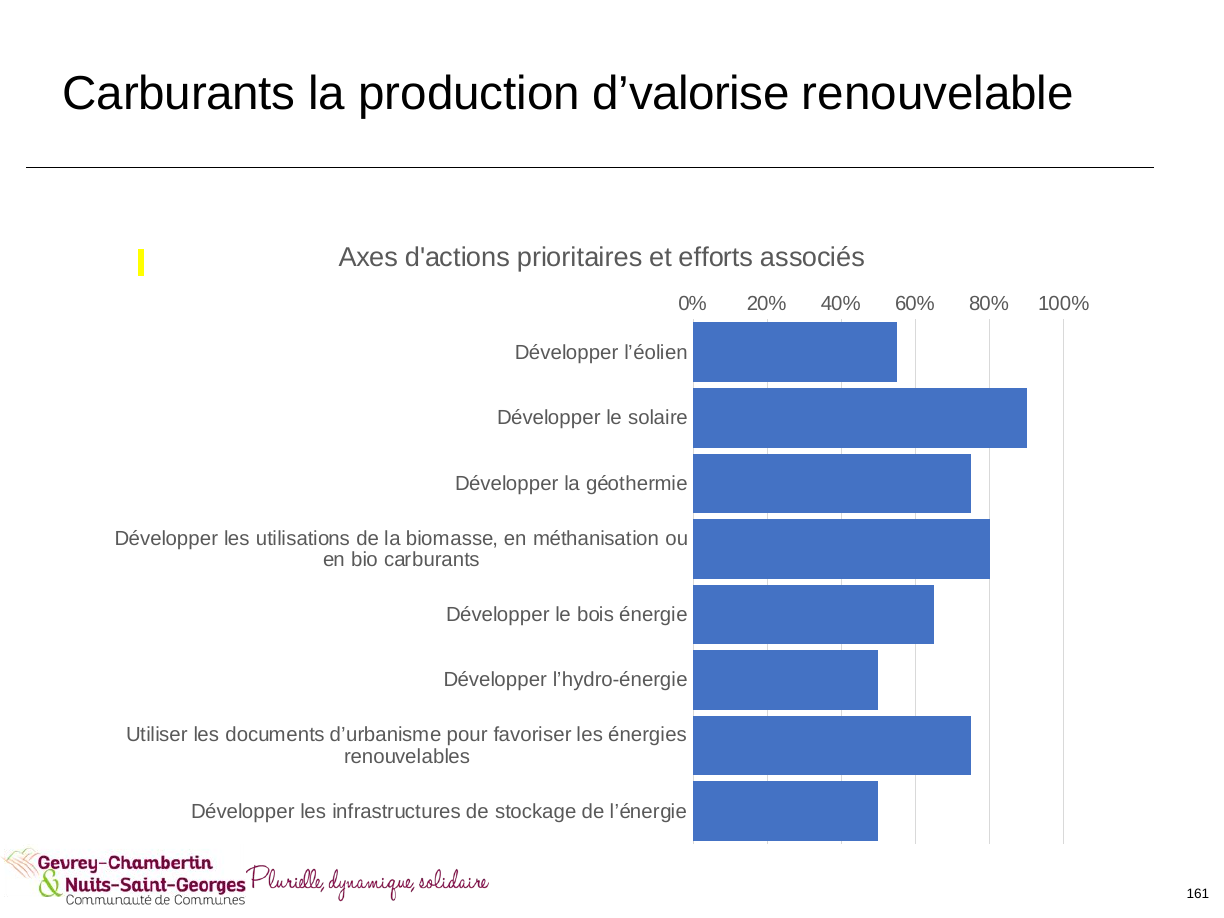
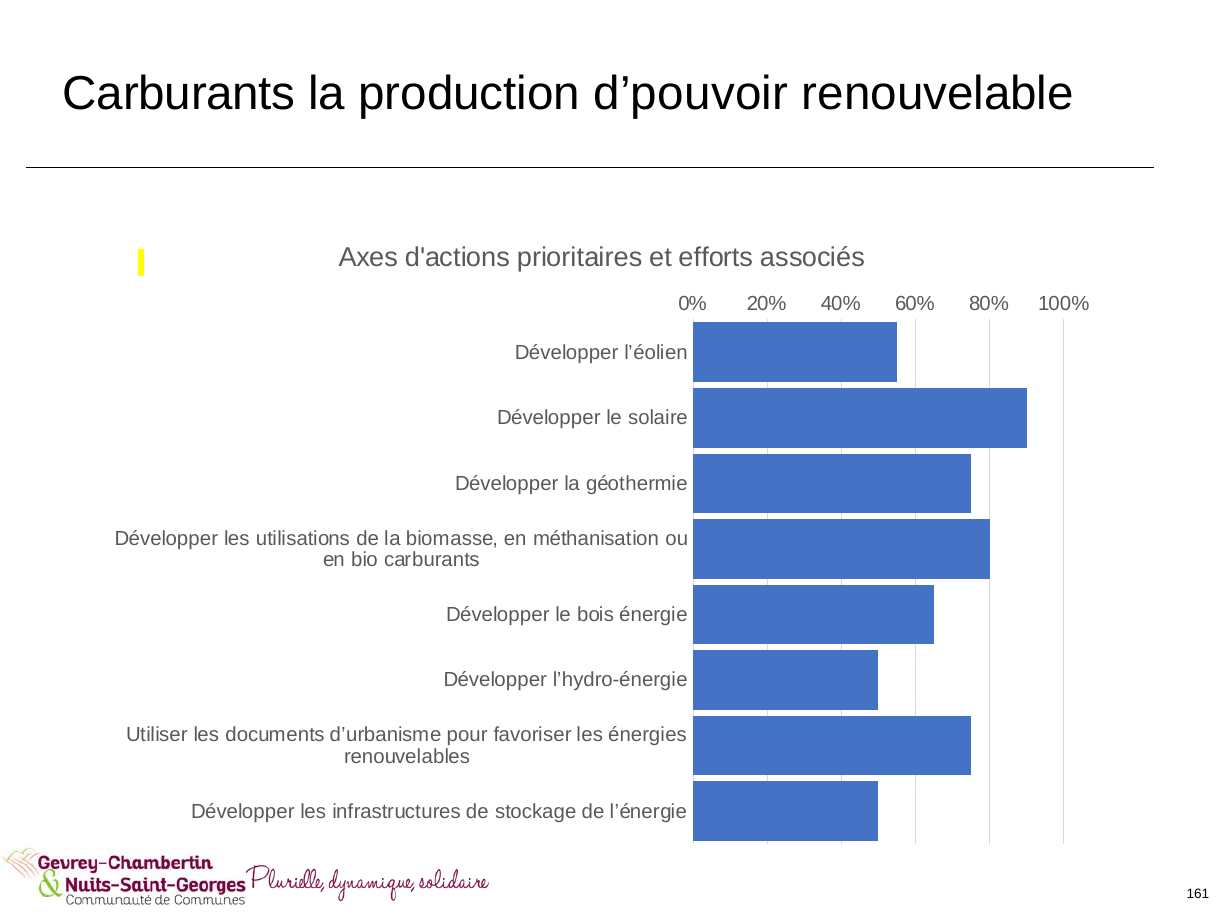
d’valorise: d’valorise -> d’pouvoir
